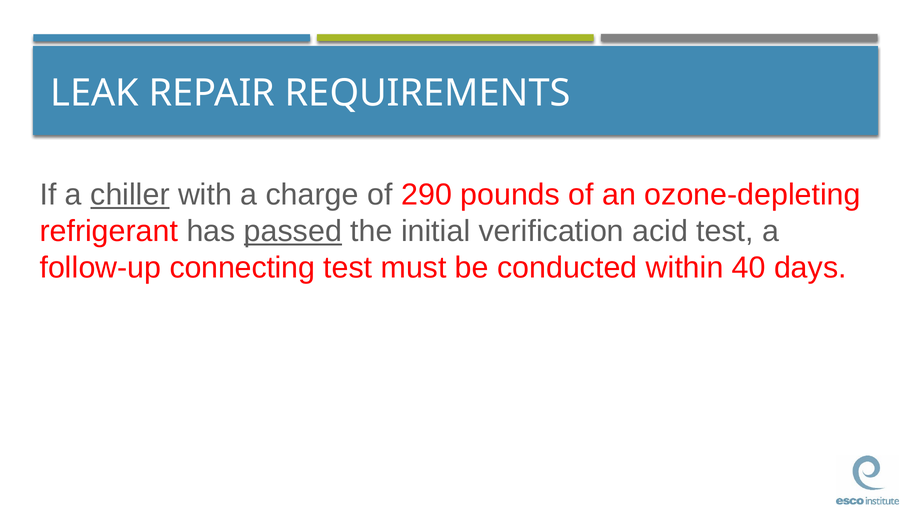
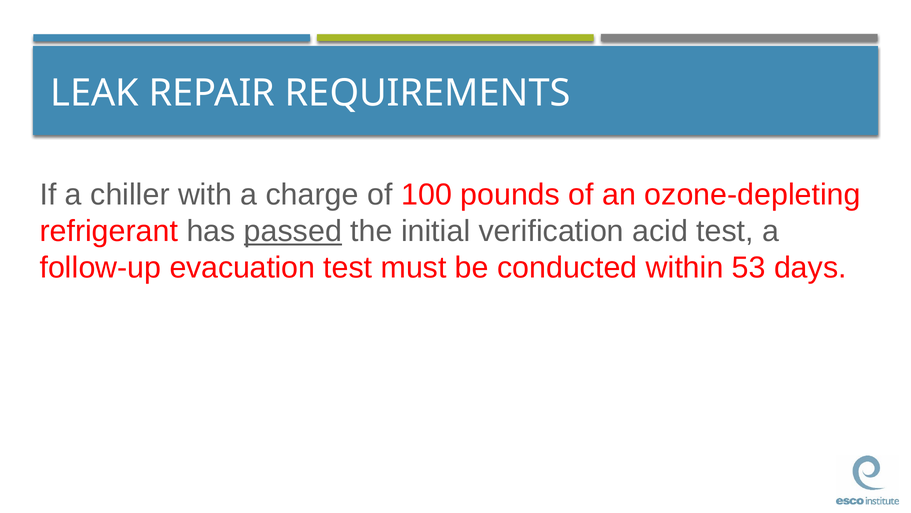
chiller underline: present -> none
290: 290 -> 100
connecting: connecting -> evacuation
40: 40 -> 53
